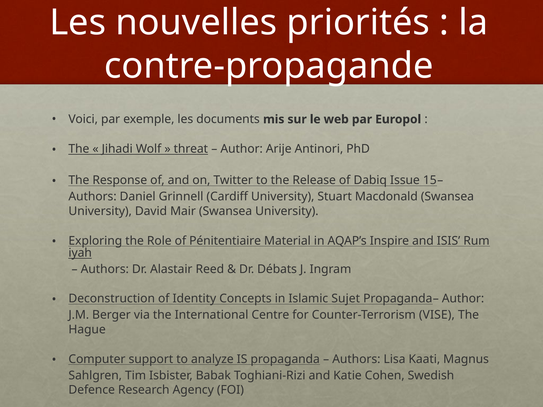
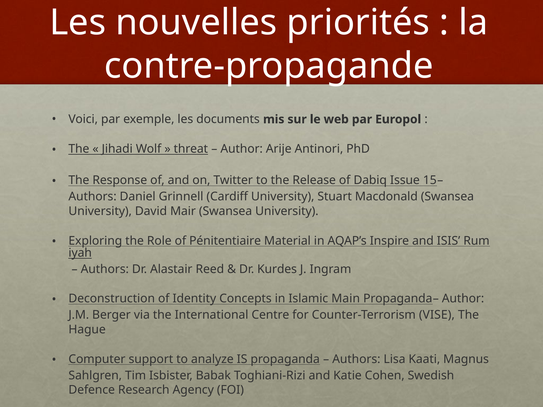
Débats: Débats -> Kurdes
Sujet: Sujet -> Main
